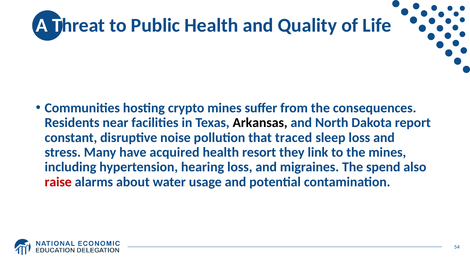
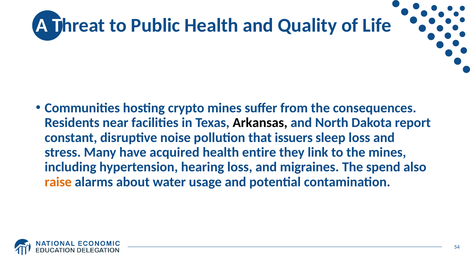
traced: traced -> issuers
resort: resort -> entire
raise colour: red -> orange
